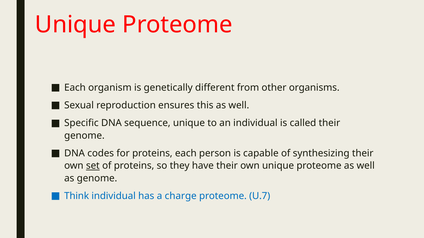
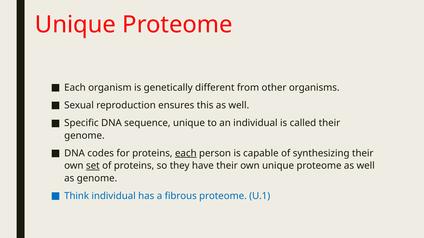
each at (186, 154) underline: none -> present
charge: charge -> fibrous
U.7: U.7 -> U.1
